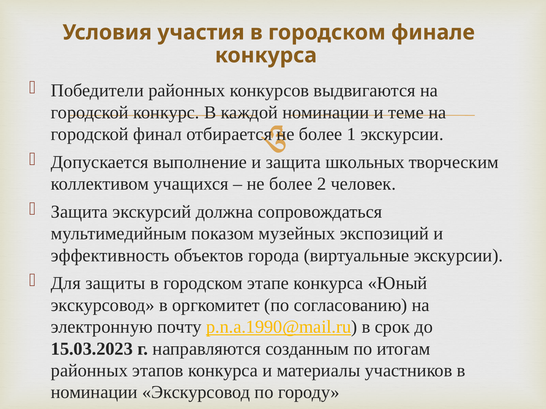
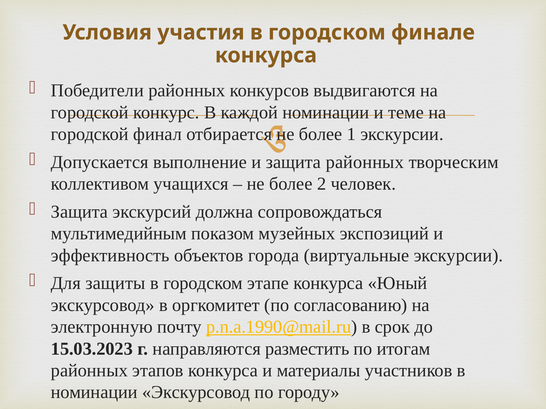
защита школьных: школьных -> районных
созданным: созданным -> разместить
